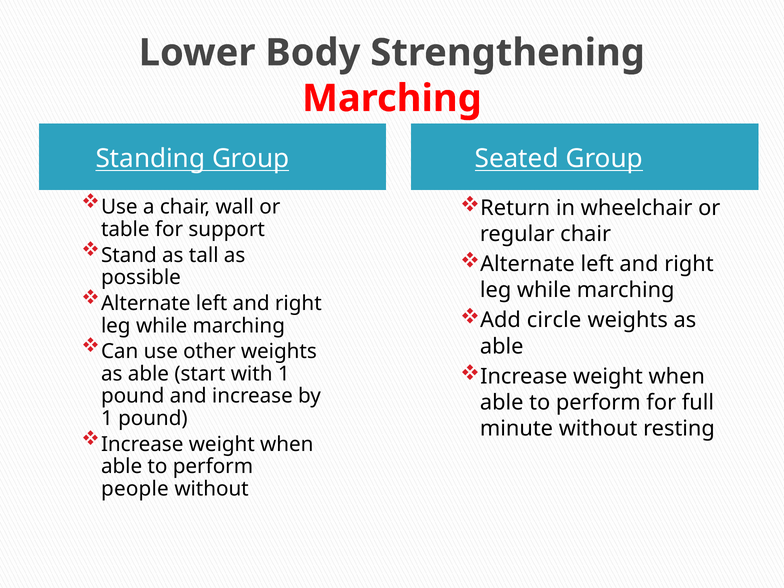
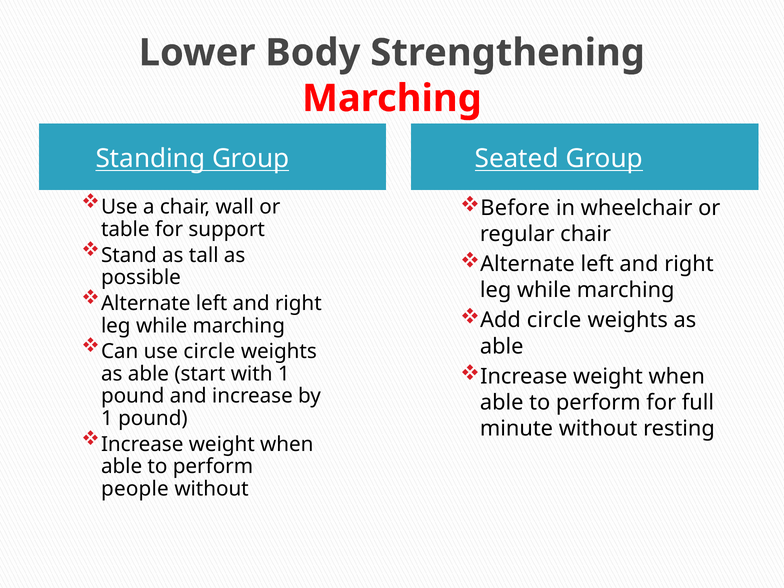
Return: Return -> Before
use other: other -> circle
